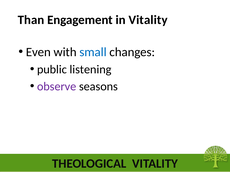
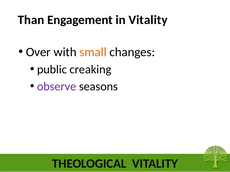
Even: Even -> Over
small colour: blue -> orange
listening: listening -> creaking
